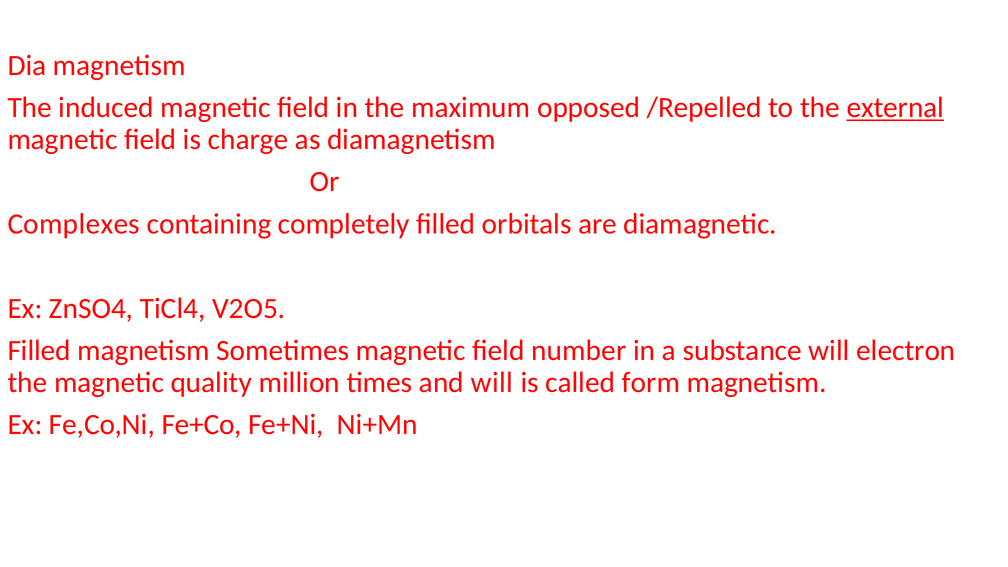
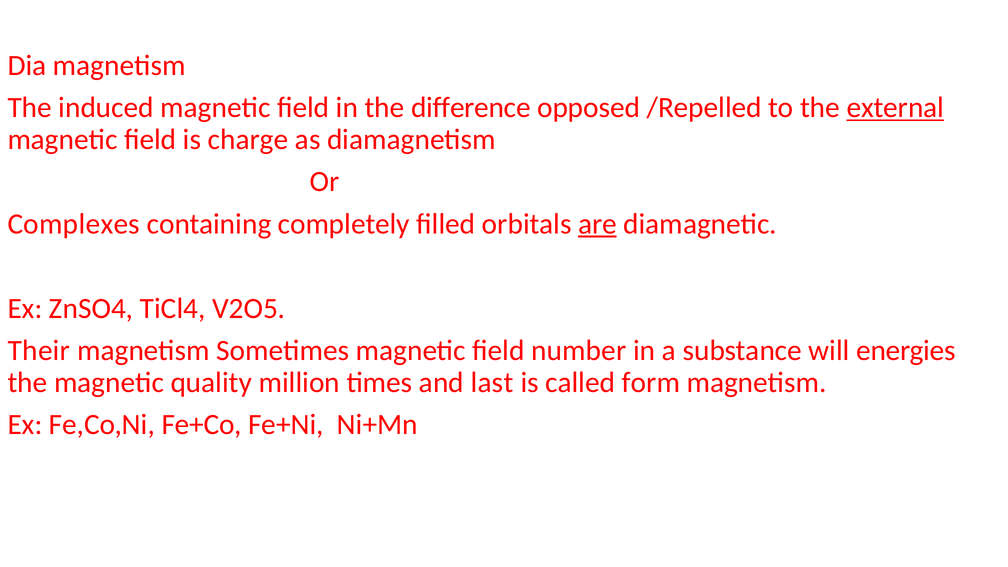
maximum: maximum -> difference
are underline: none -> present
Filled at (39, 351): Filled -> Their
electron: electron -> energies
and will: will -> last
